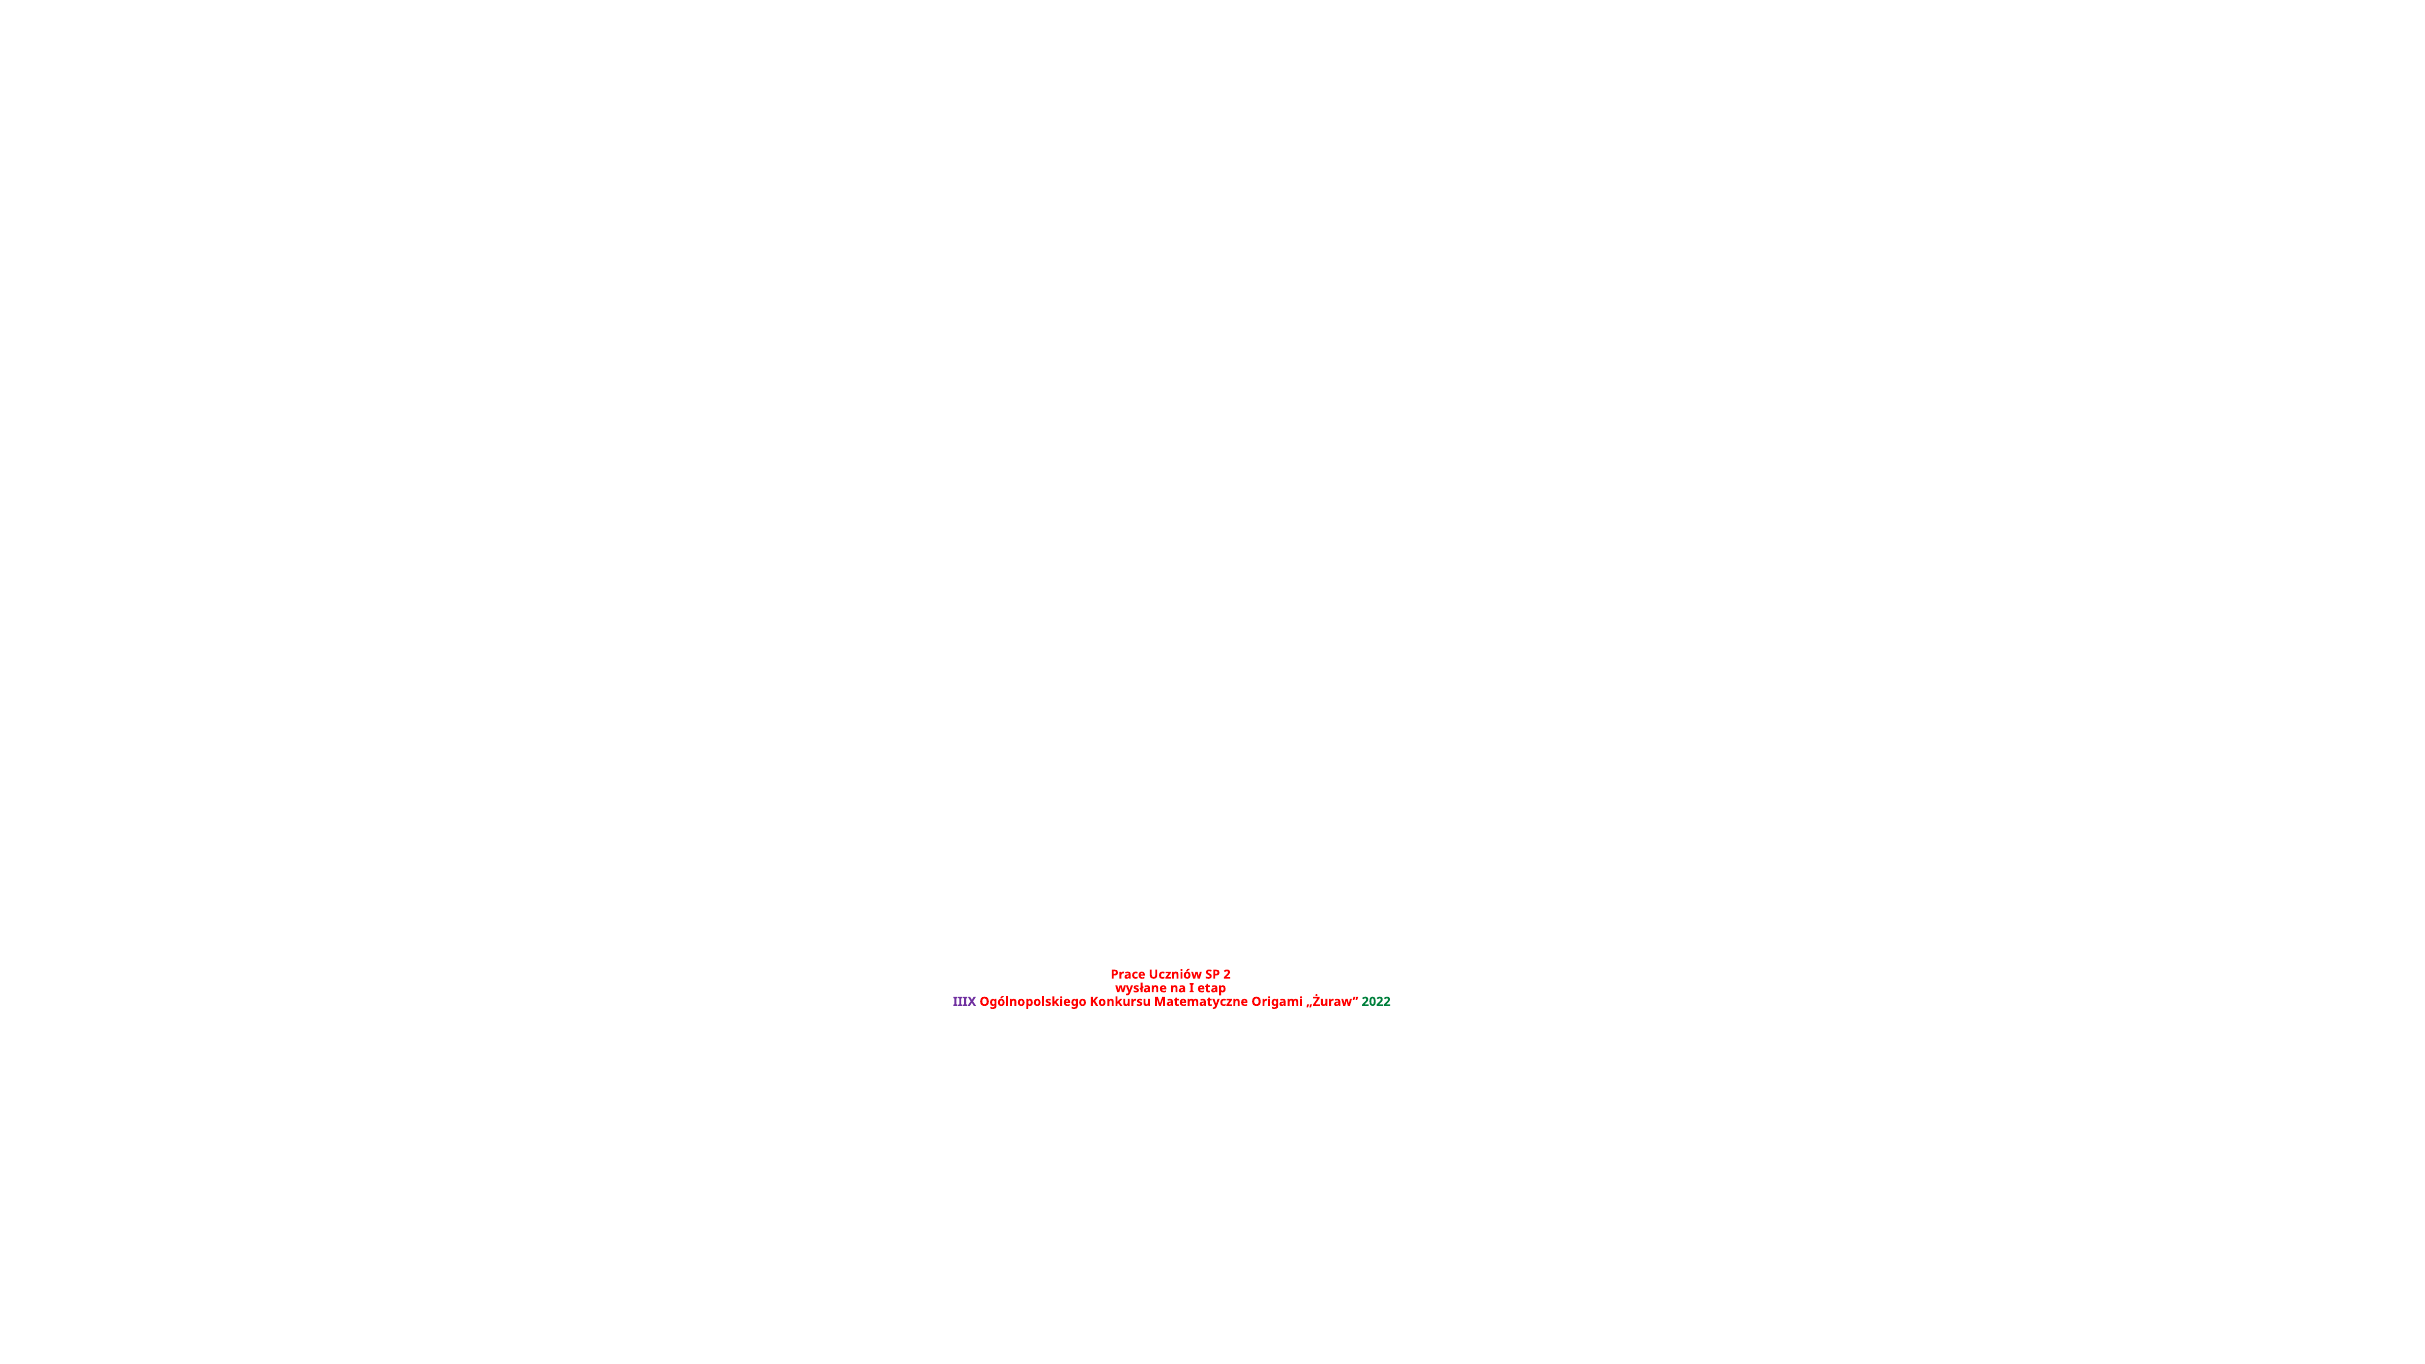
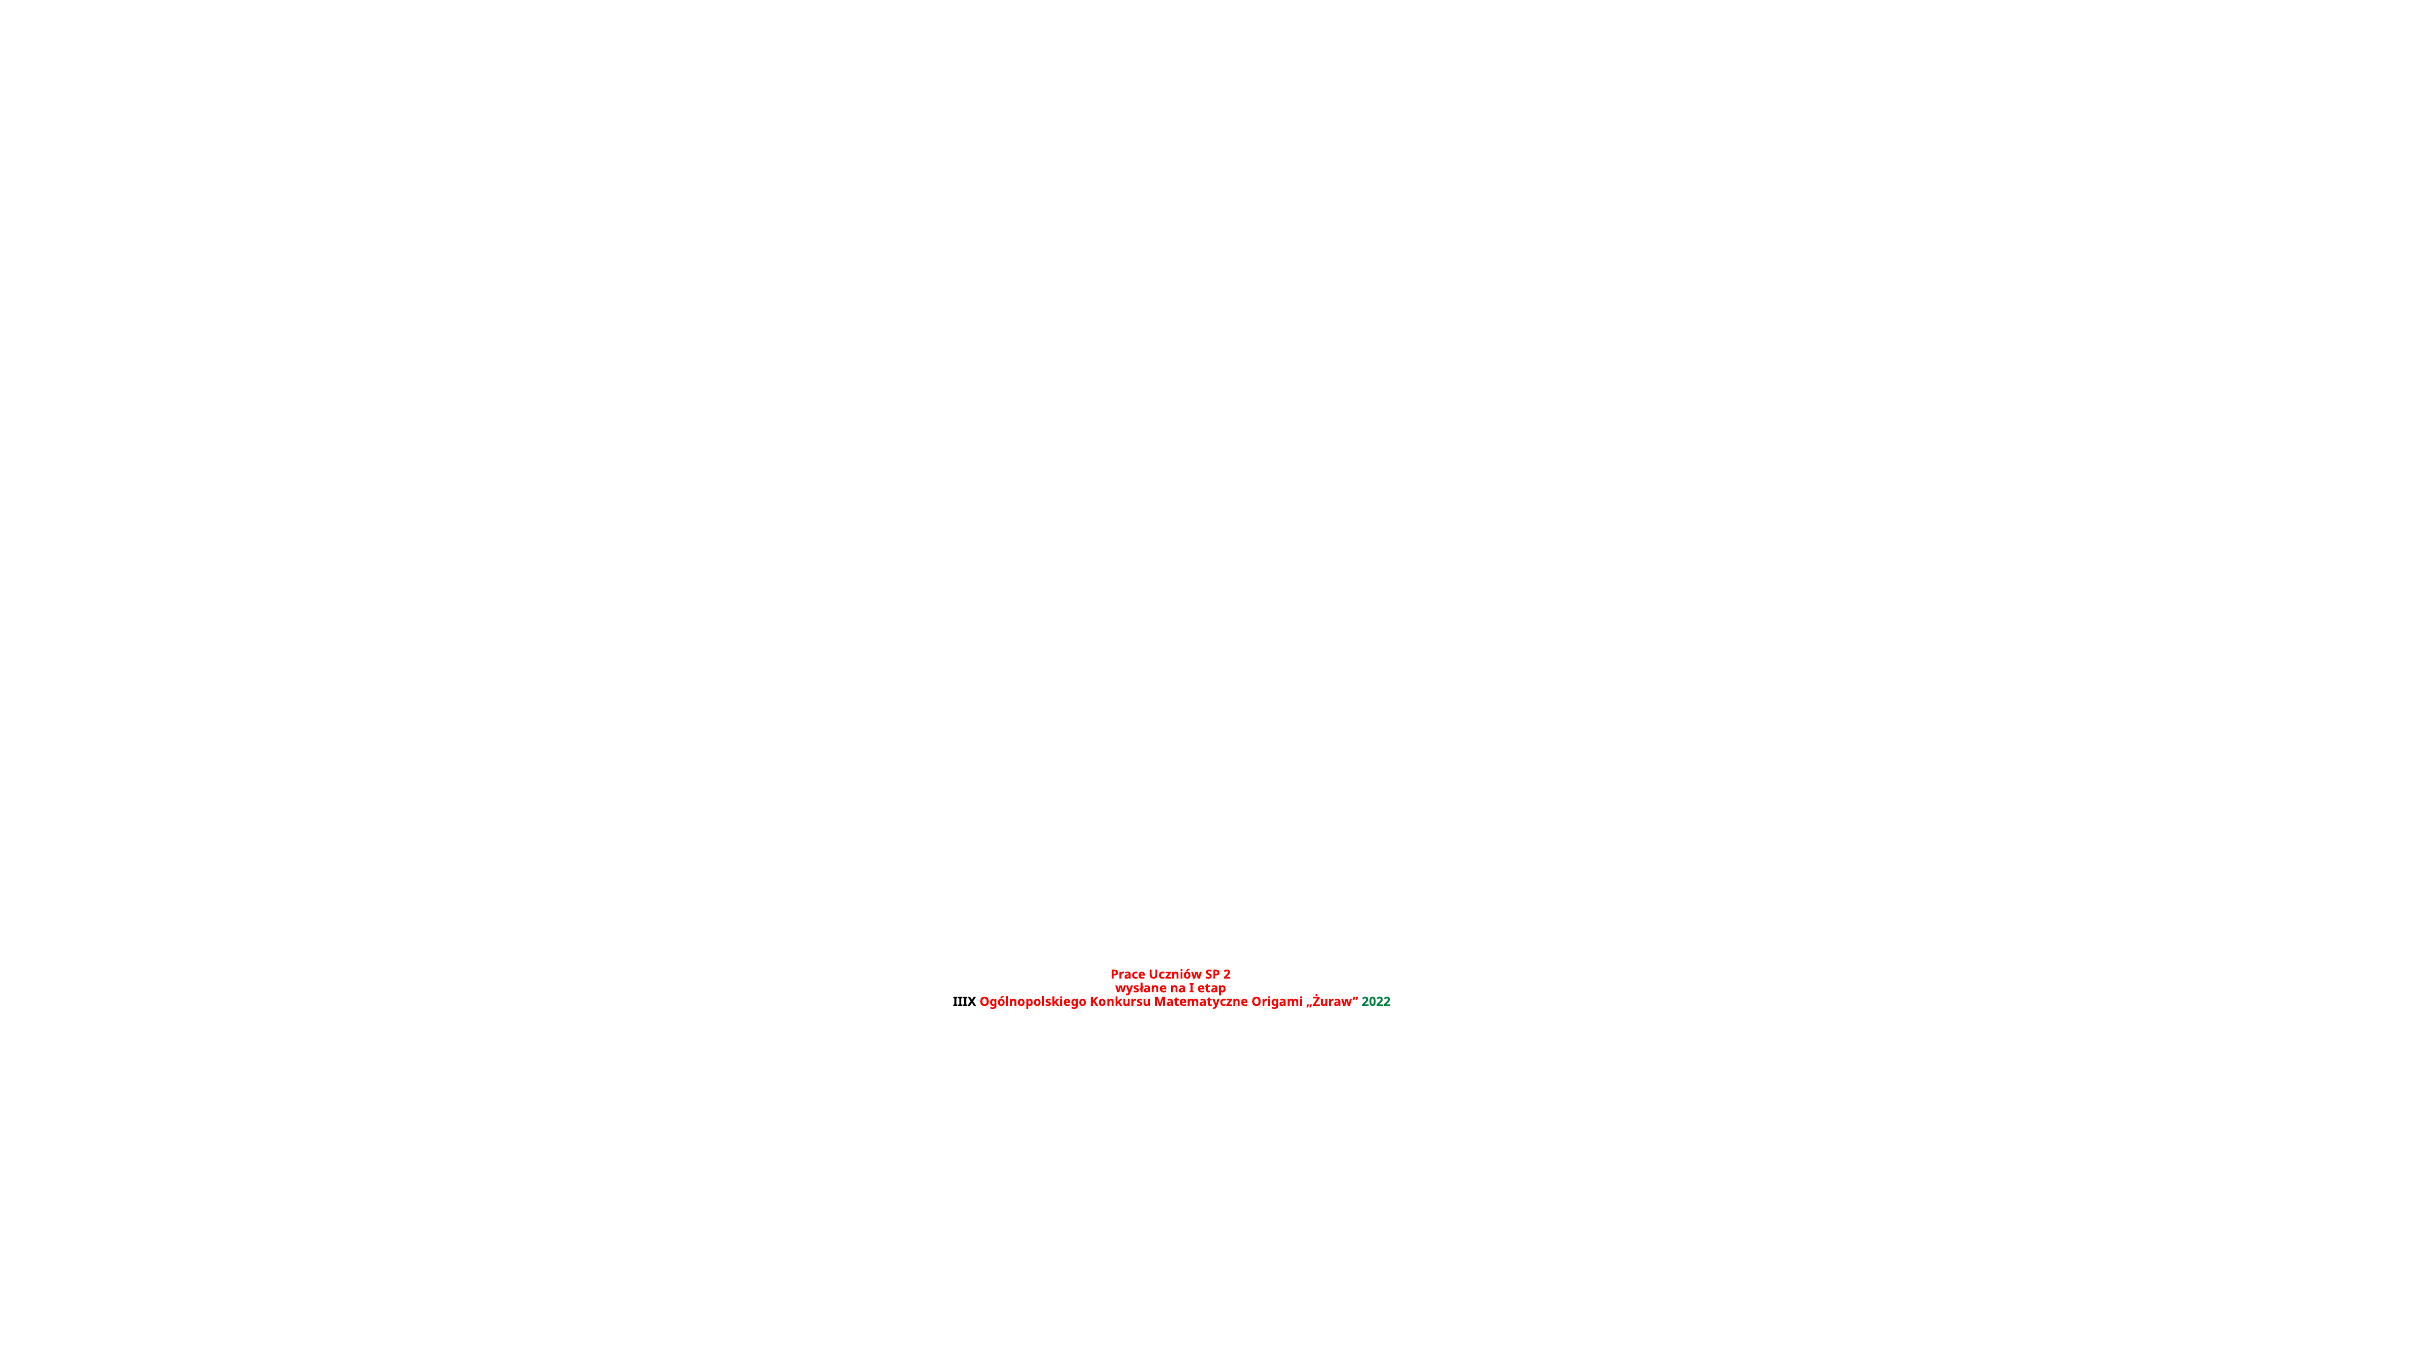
IIIX colour: purple -> black
